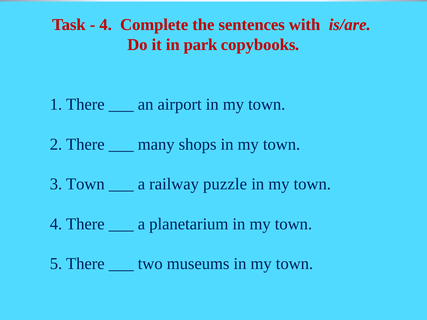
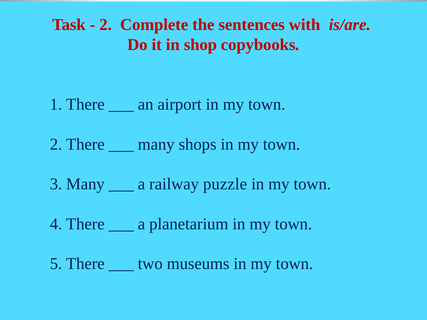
4 at (106, 25): 4 -> 2
park: park -> shop
3 Town: Town -> Many
